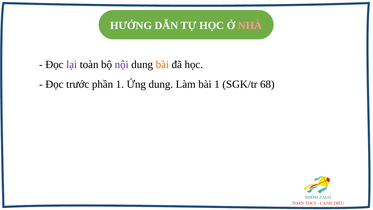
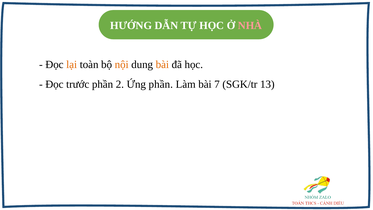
lại colour: purple -> orange
nội colour: purple -> orange
phần 1: 1 -> 2
Ứng dung: dung -> phần
bài 1: 1 -> 7
68: 68 -> 13
